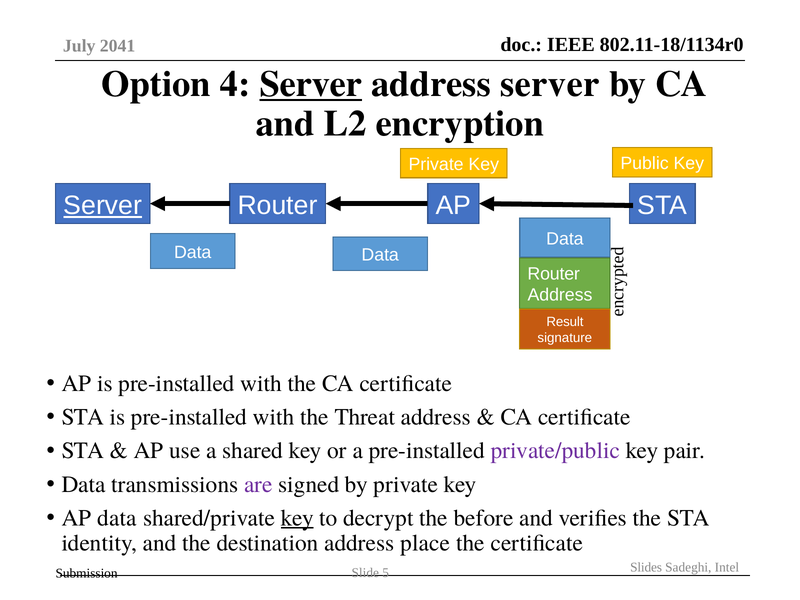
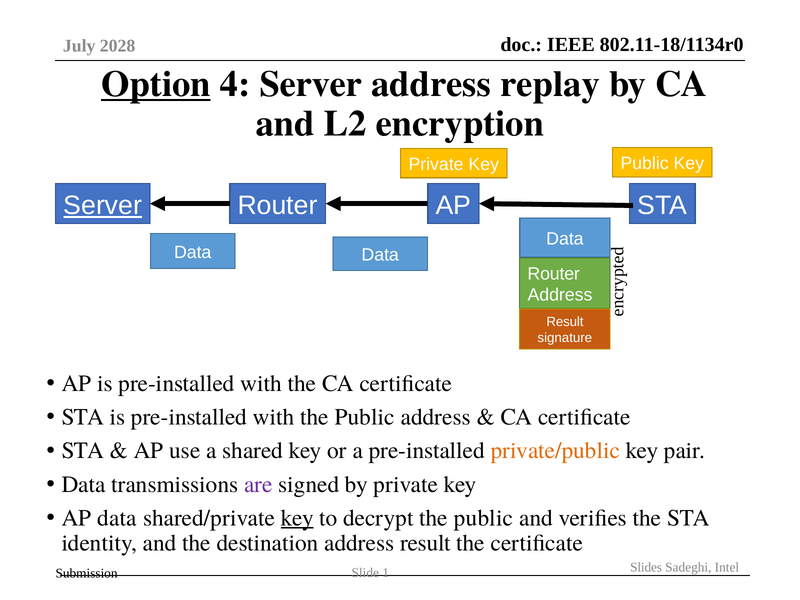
2041: 2041 -> 2028
Option underline: none -> present
Server at (311, 84) underline: present -> none
address server: server -> replay
with the Threat: Threat -> Public
private/public colour: purple -> orange
decrypt the before: before -> public
address place: place -> result
5: 5 -> 1
